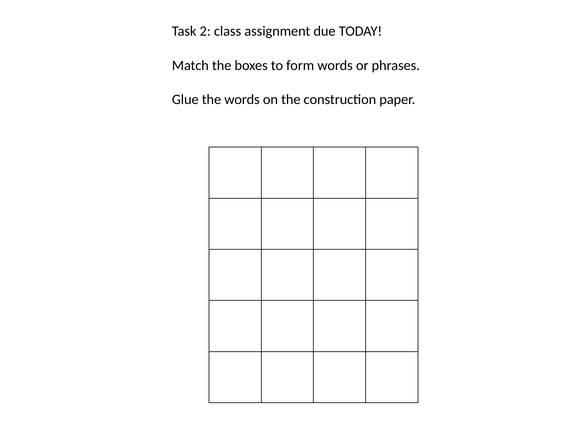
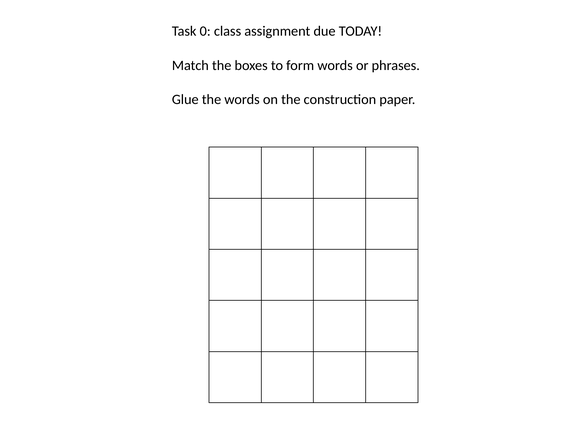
2: 2 -> 0
